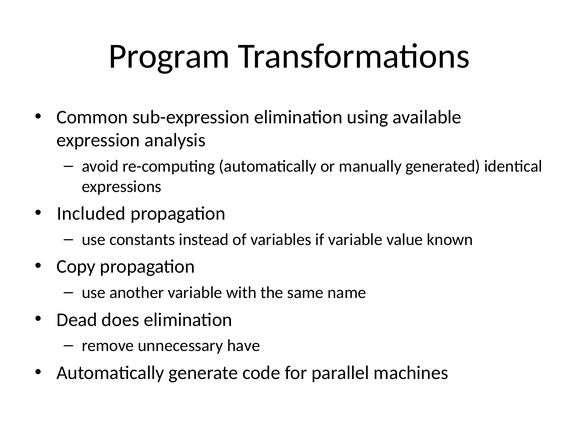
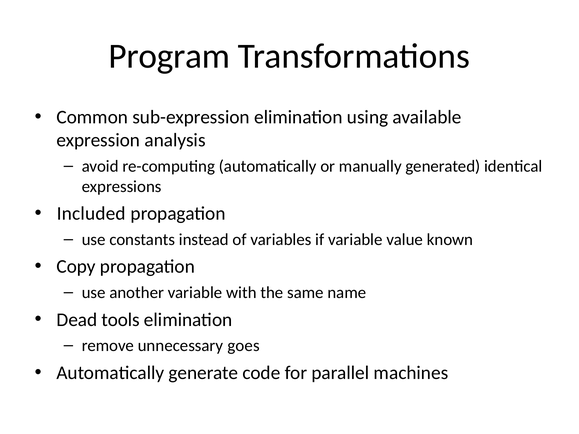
does: does -> tools
have: have -> goes
